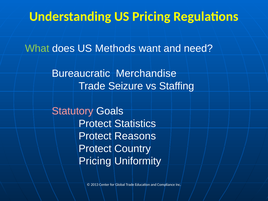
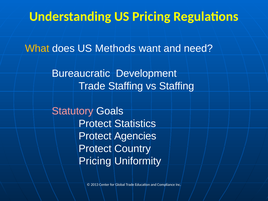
What colour: light green -> yellow
Merchandise: Merchandise -> Development
Trade Seizure: Seizure -> Staffing
Reasons: Reasons -> Agencies
